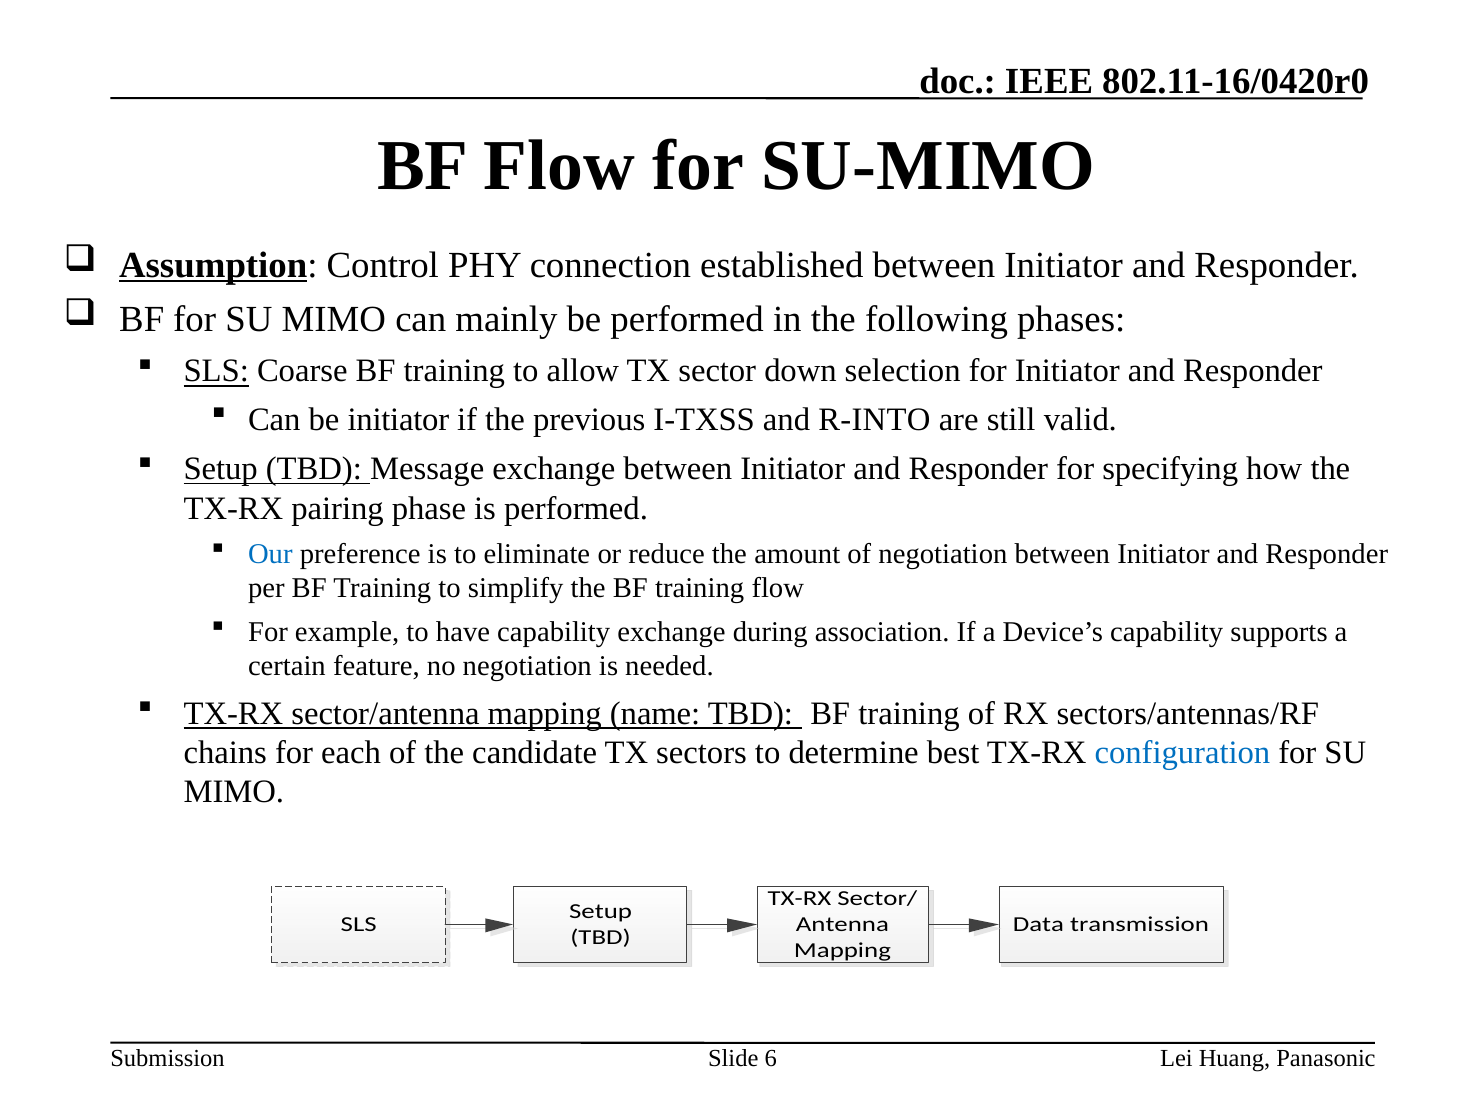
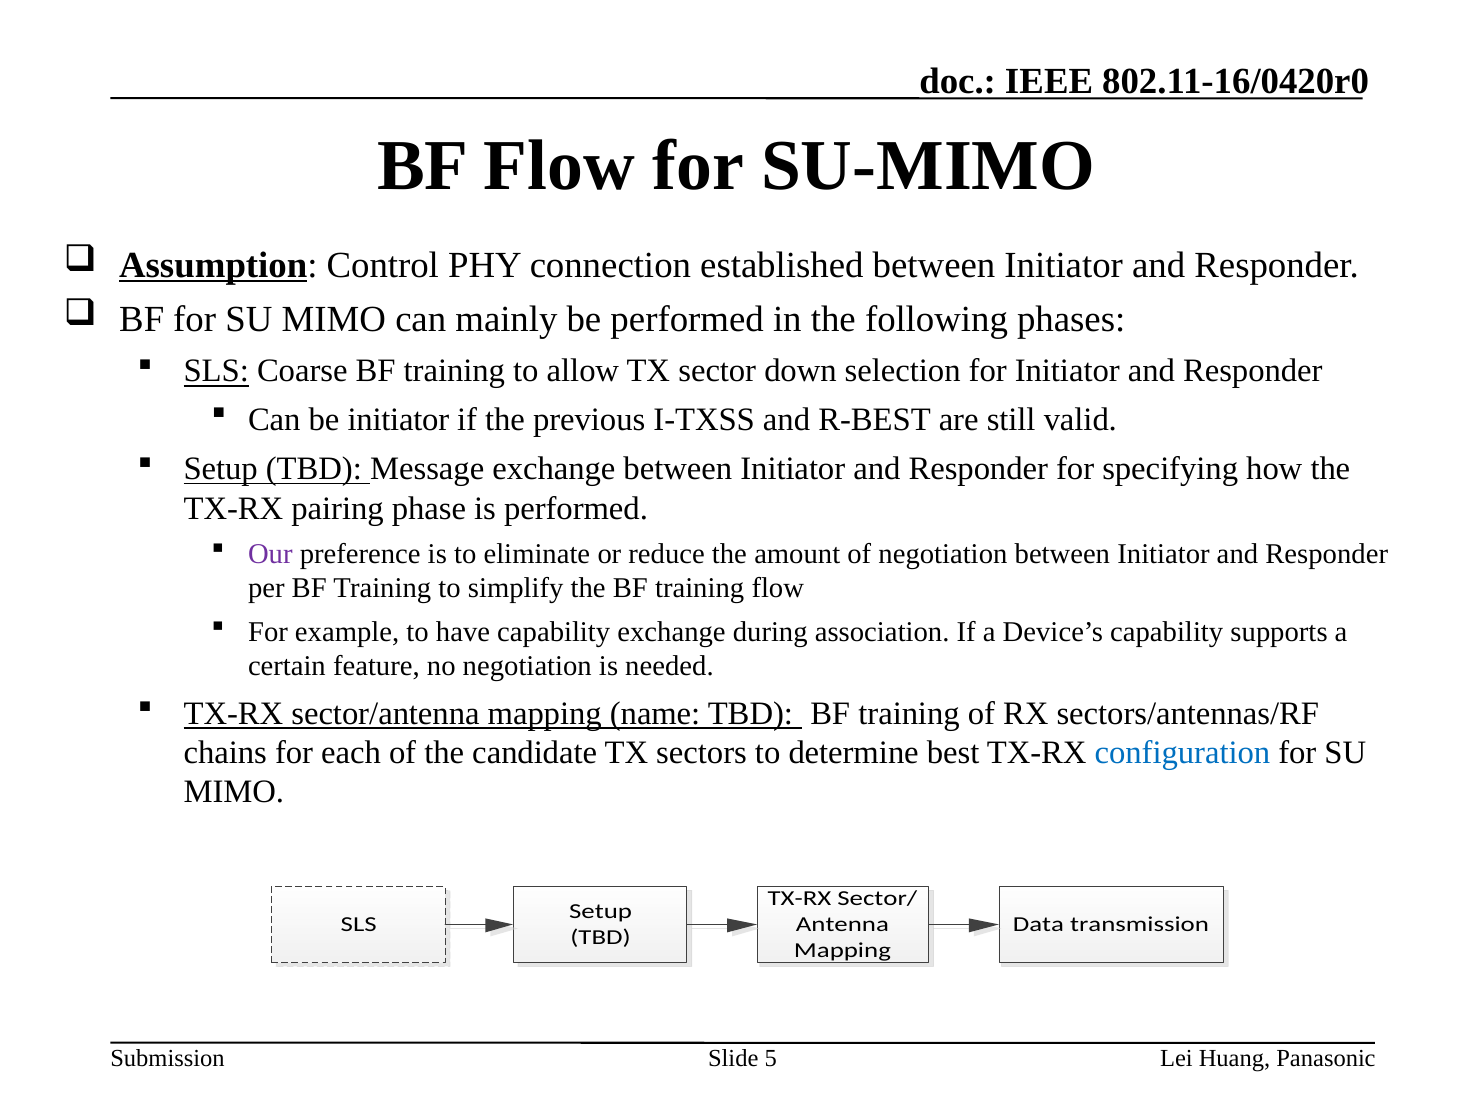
R-INTO: R-INTO -> R-BEST
Our colour: blue -> purple
6: 6 -> 5
